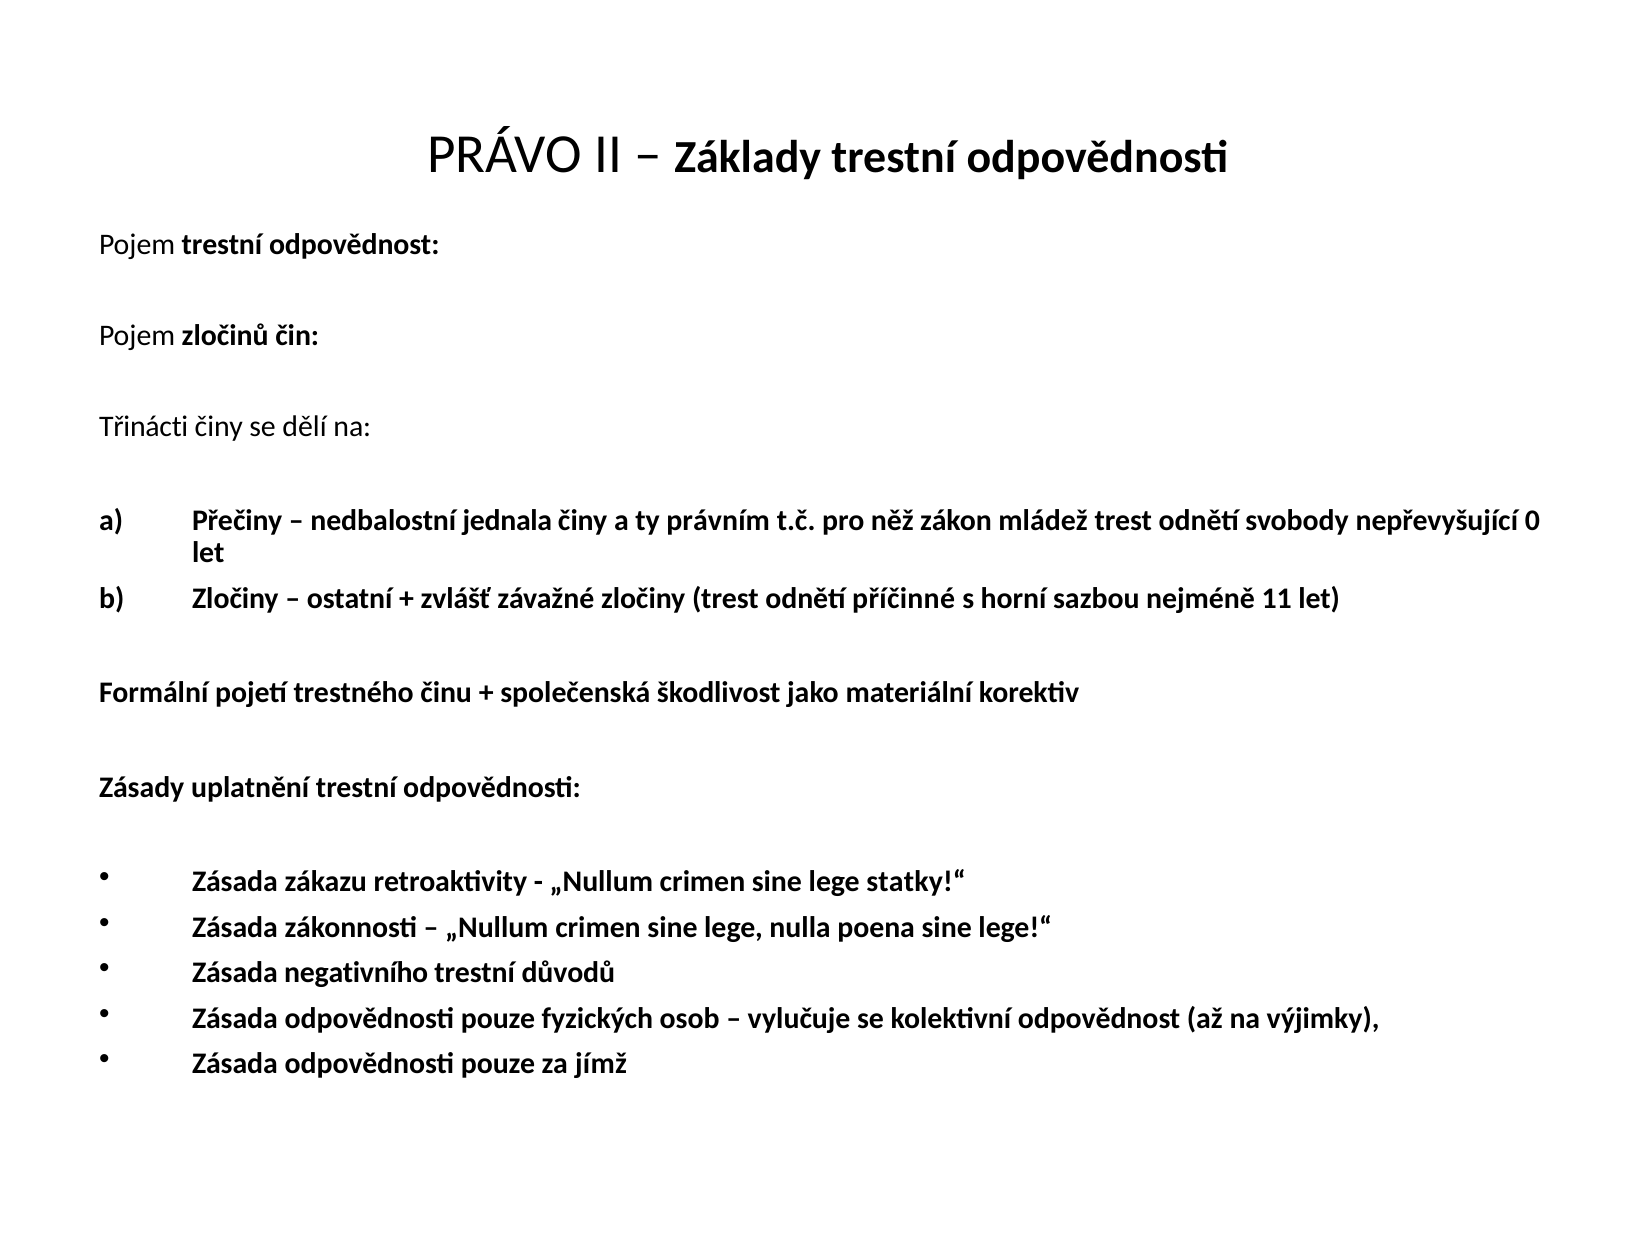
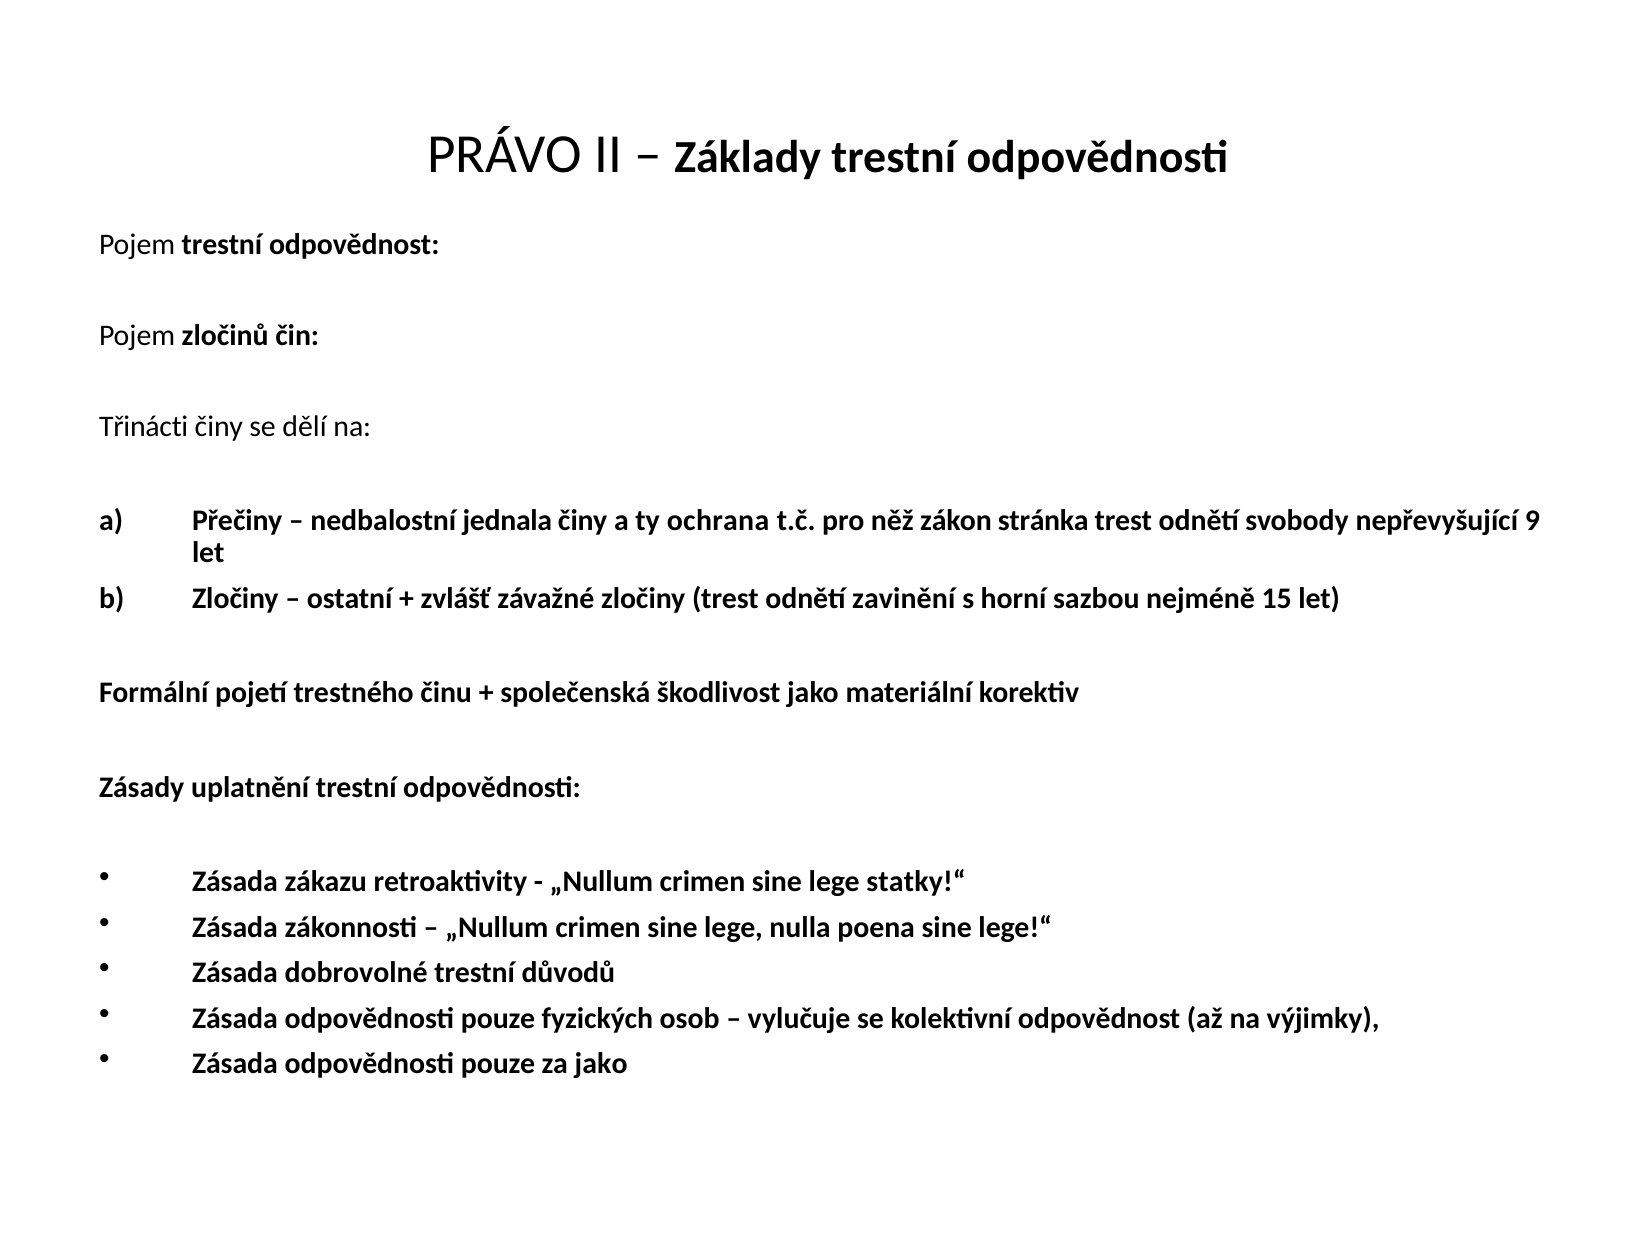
právním: právním -> ochrana
mládež: mládež -> stránka
0: 0 -> 9
příčinné: příčinné -> zavinění
11: 11 -> 15
negativního: negativního -> dobrovolné
za jímž: jímž -> jako
